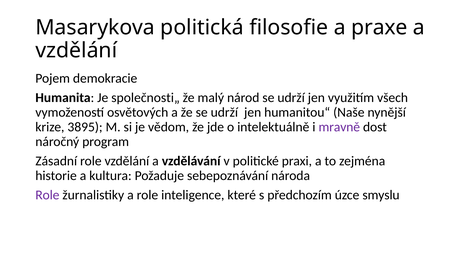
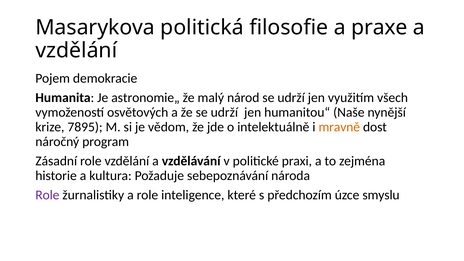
společnosti„: společnosti„ -> astronomie„
3895: 3895 -> 7895
mravně colour: purple -> orange
